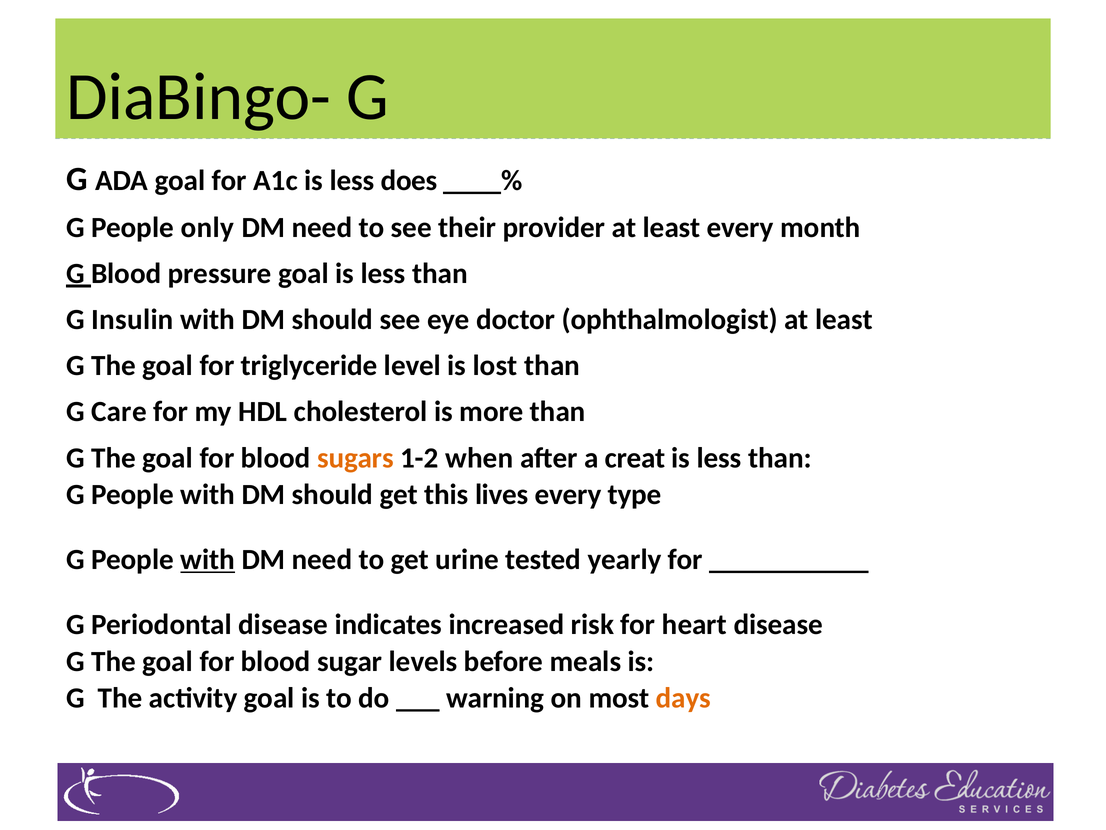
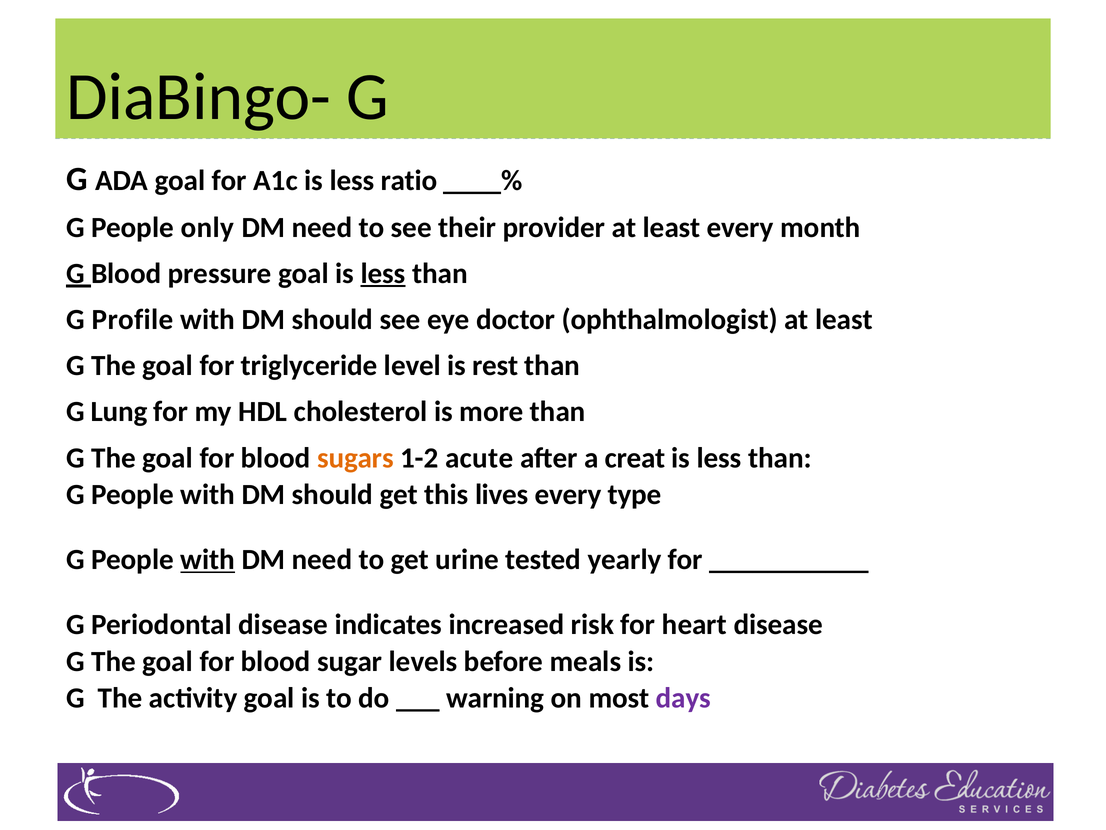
does: does -> ratio
less at (383, 273) underline: none -> present
Insulin: Insulin -> Profile
lost: lost -> rest
Care: Care -> Lung
when: when -> acute
days colour: orange -> purple
